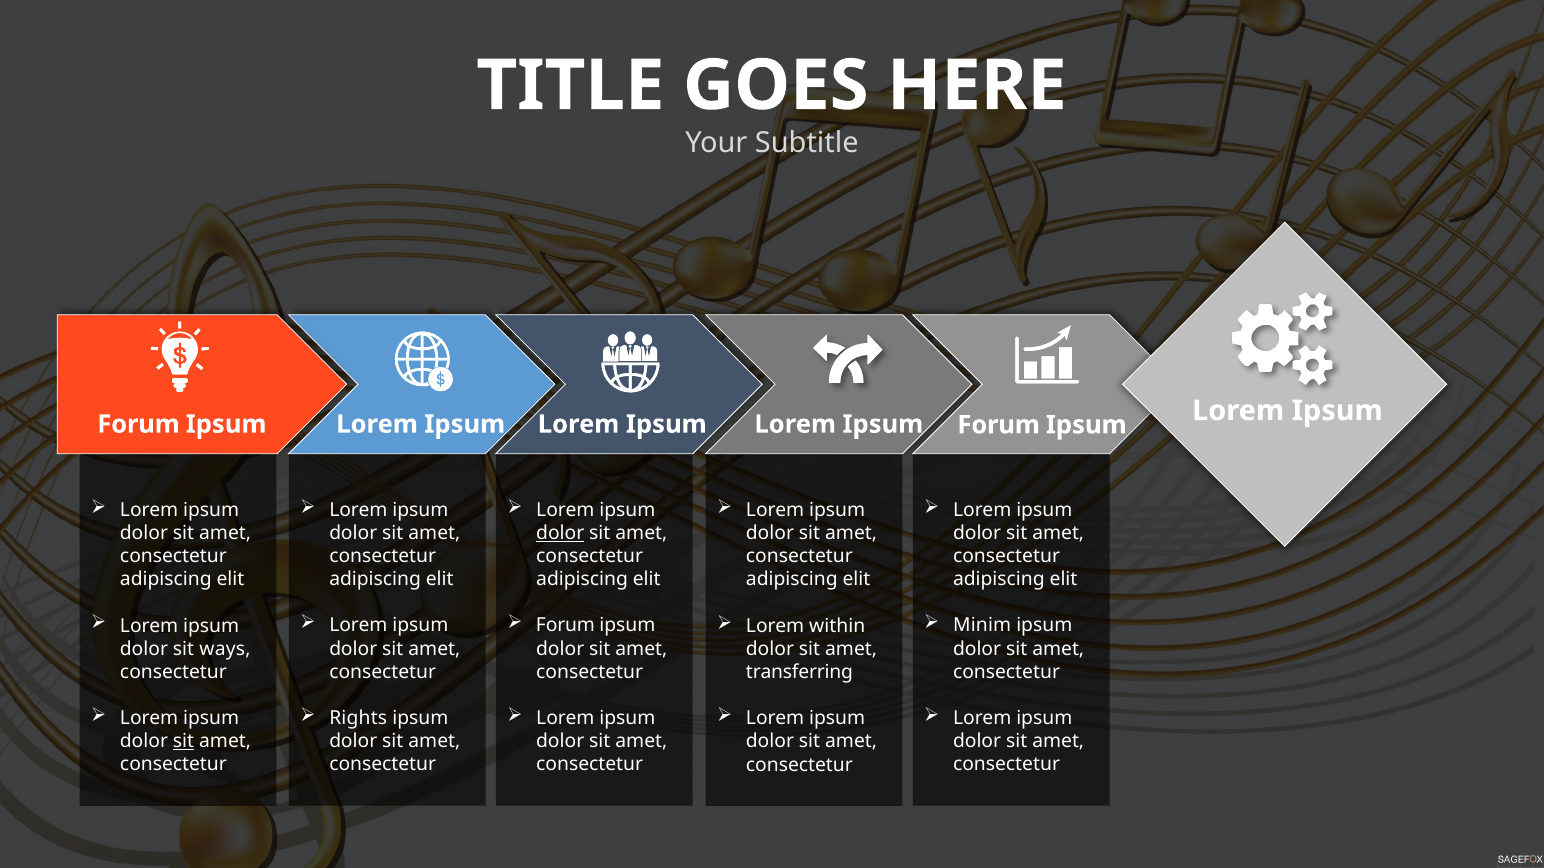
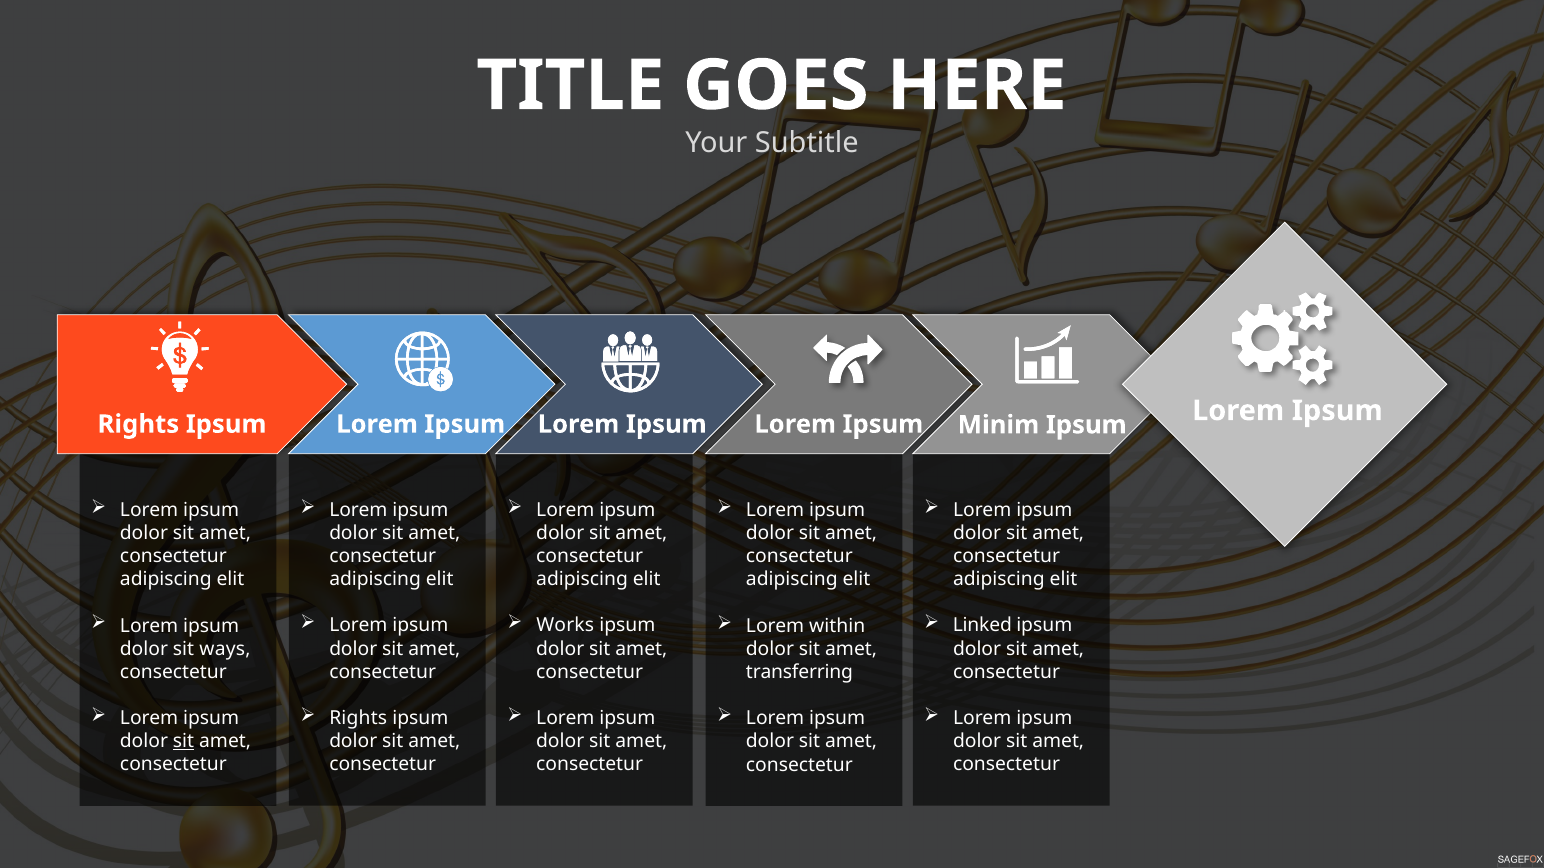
Forum at (138, 424): Forum -> Rights
Ipsum Forum: Forum -> Minim
dolor at (560, 533) underline: present -> none
Forum at (565, 626): Forum -> Works
Minim: Minim -> Linked
